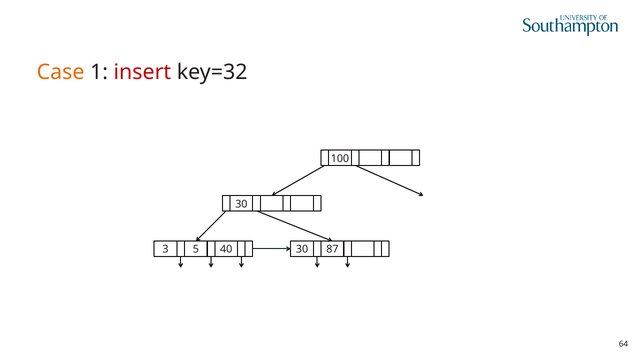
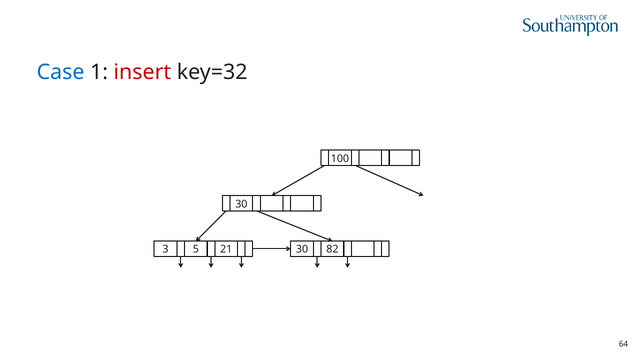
Case colour: orange -> blue
40: 40 -> 21
87: 87 -> 82
